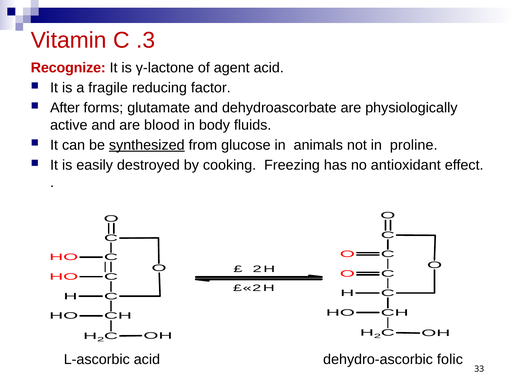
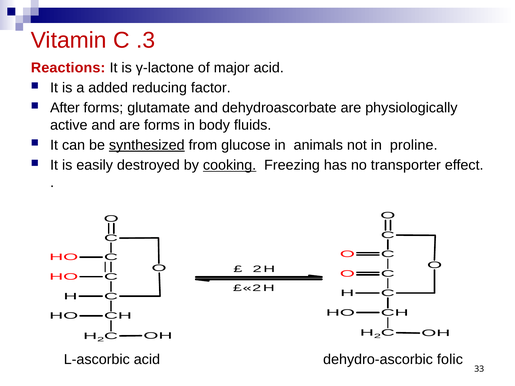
Recognize: Recognize -> Reactions
agent: agent -> major
fragile: fragile -> added
are blood: blood -> forms
cooking underline: none -> present
antioxidant: antioxidant -> transporter
